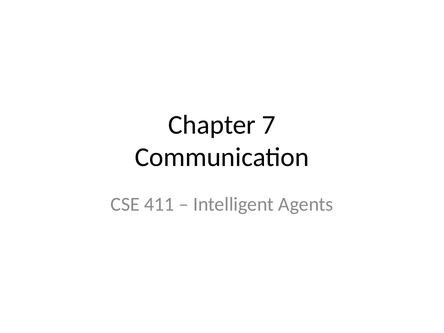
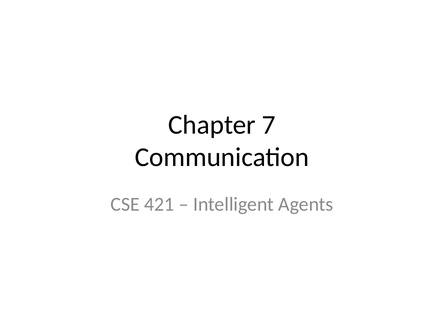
411: 411 -> 421
